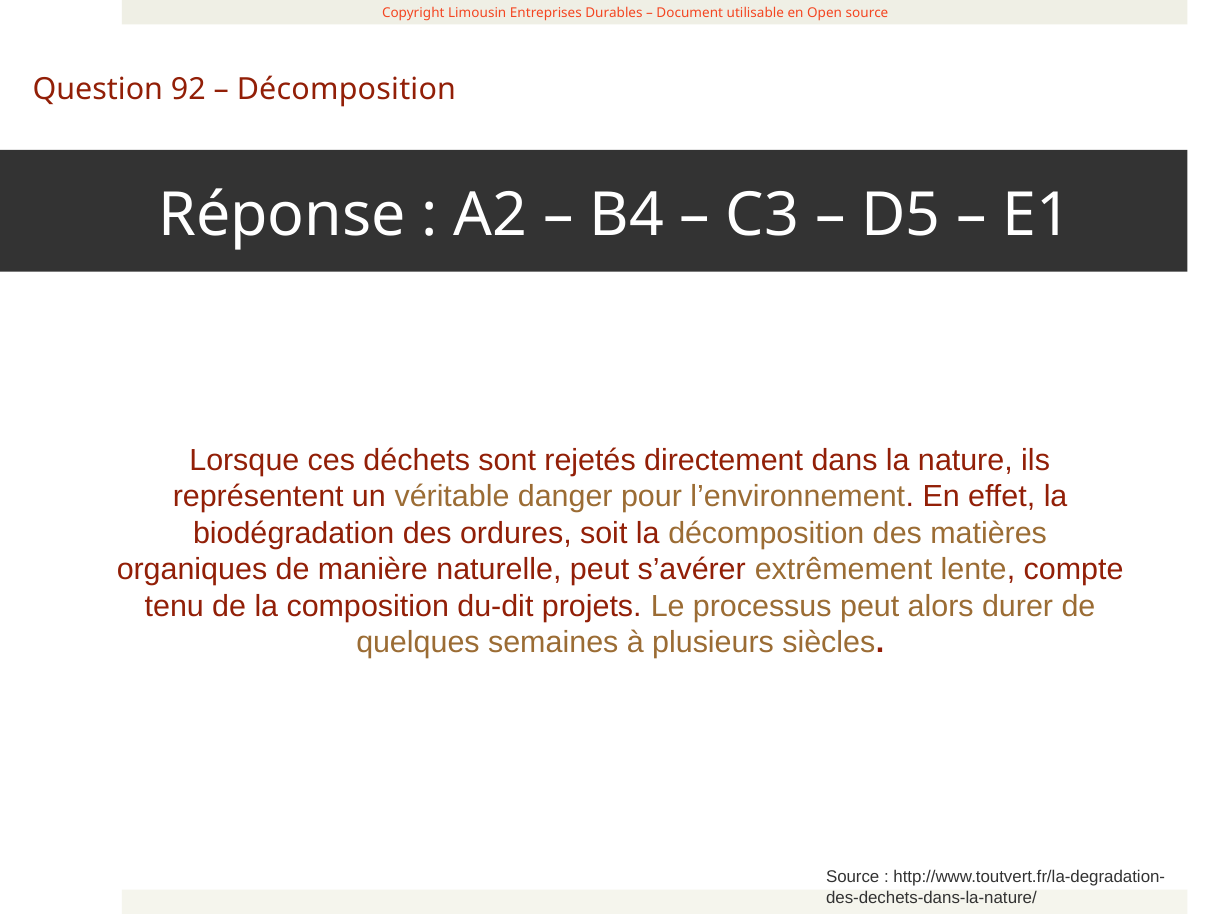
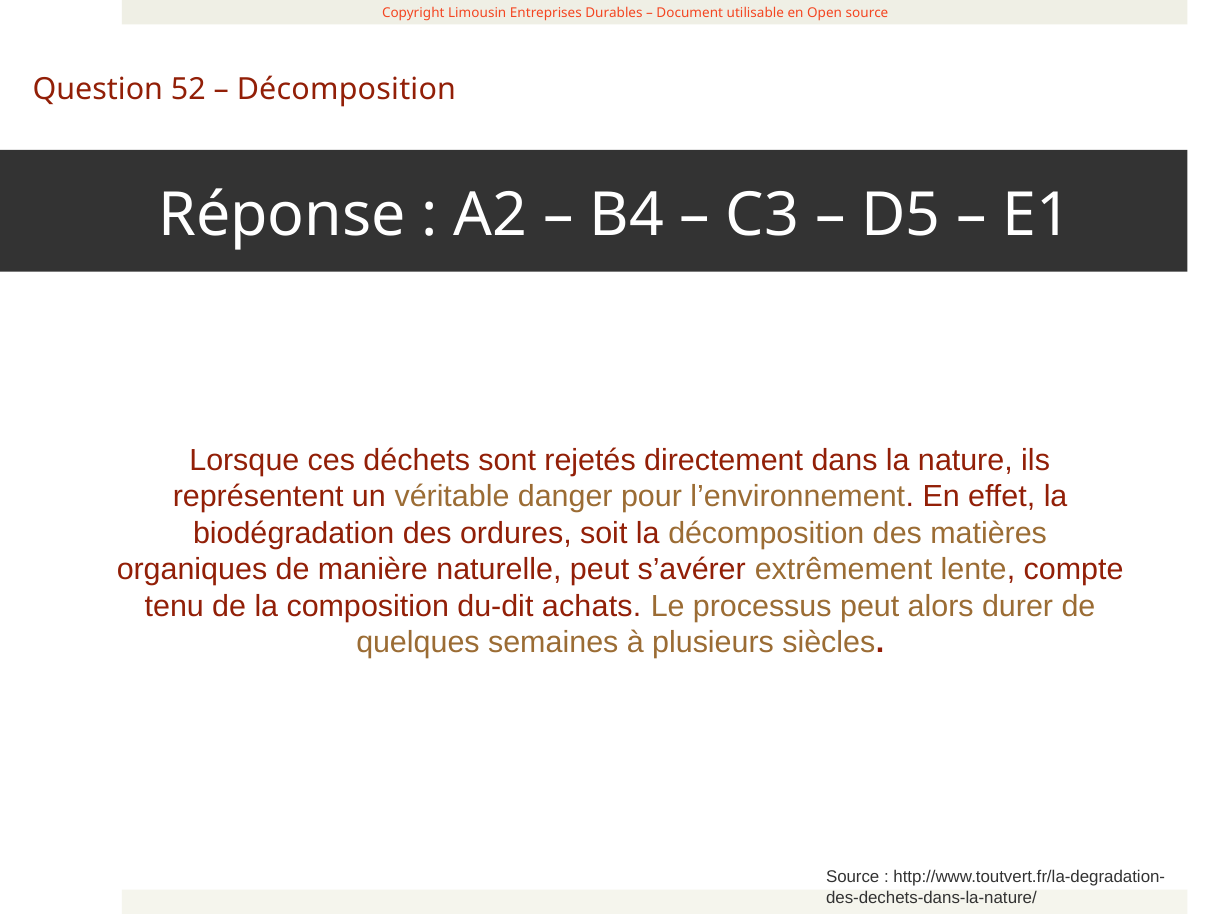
92: 92 -> 52
projets: projets -> achats
